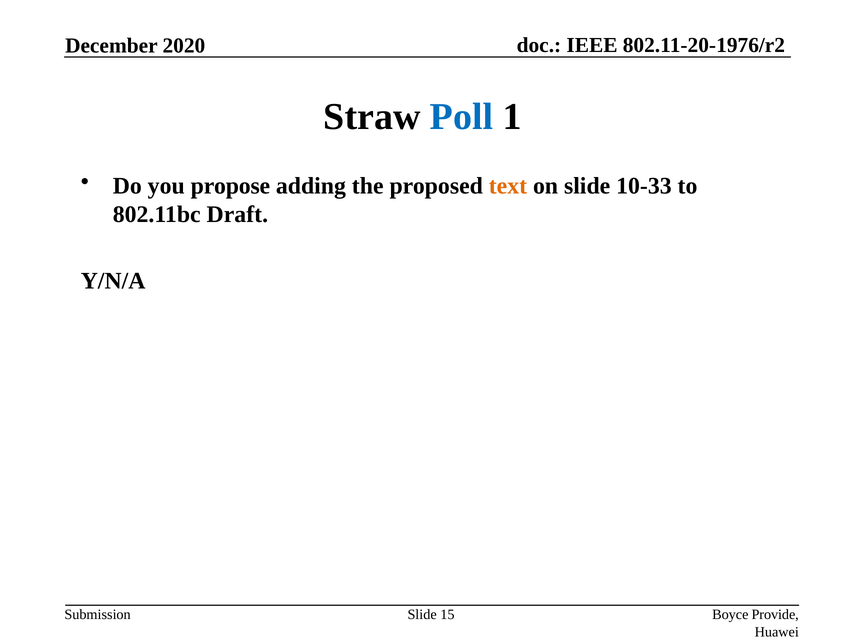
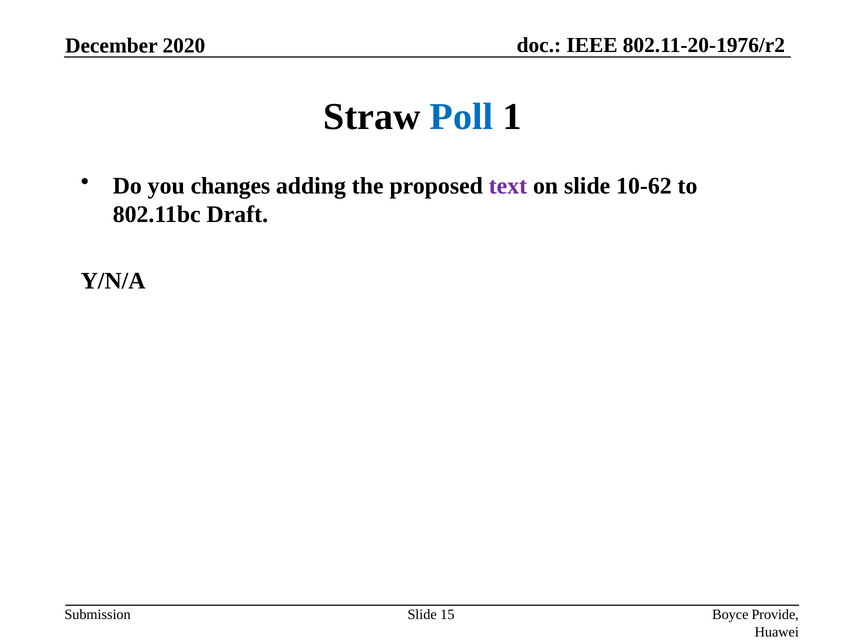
propose: propose -> changes
text colour: orange -> purple
10-33: 10-33 -> 10-62
